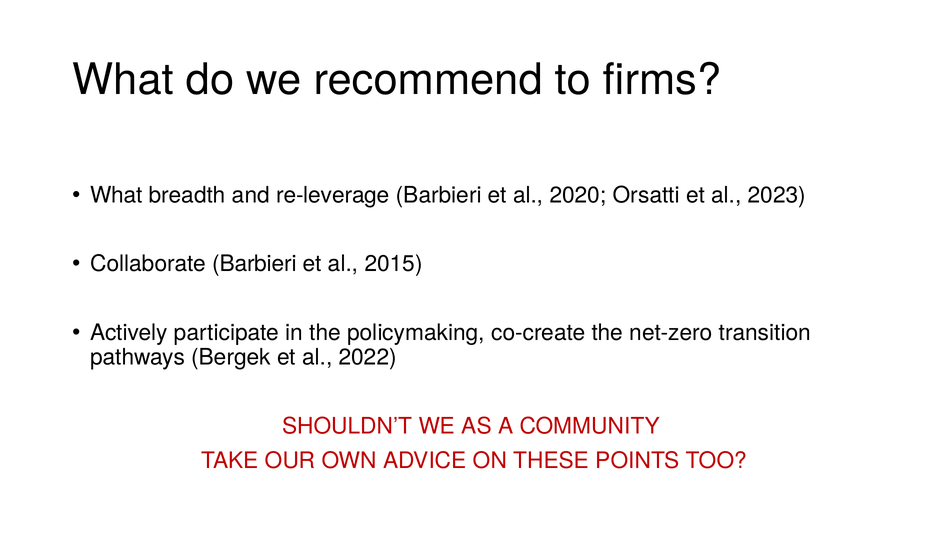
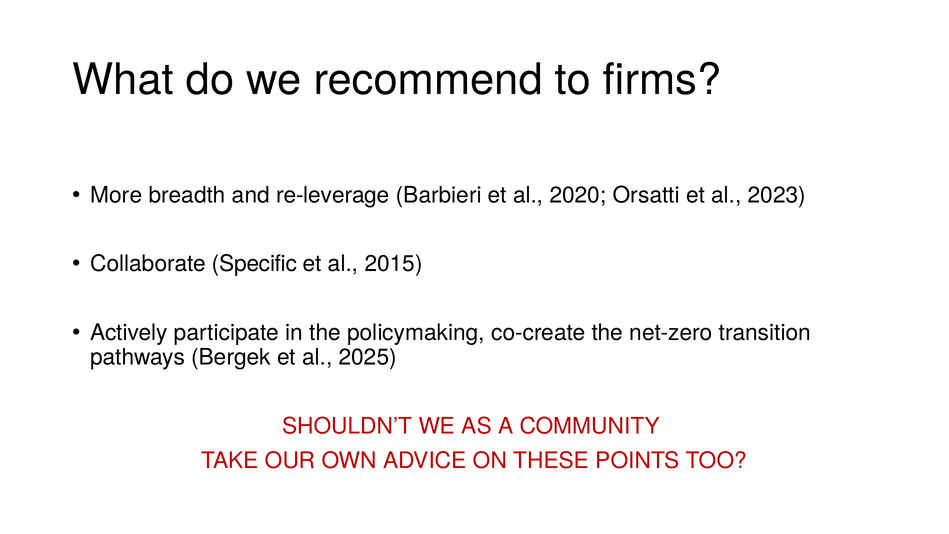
What at (116, 195): What -> More
Collaborate Barbieri: Barbieri -> Specific
2022: 2022 -> 2025
